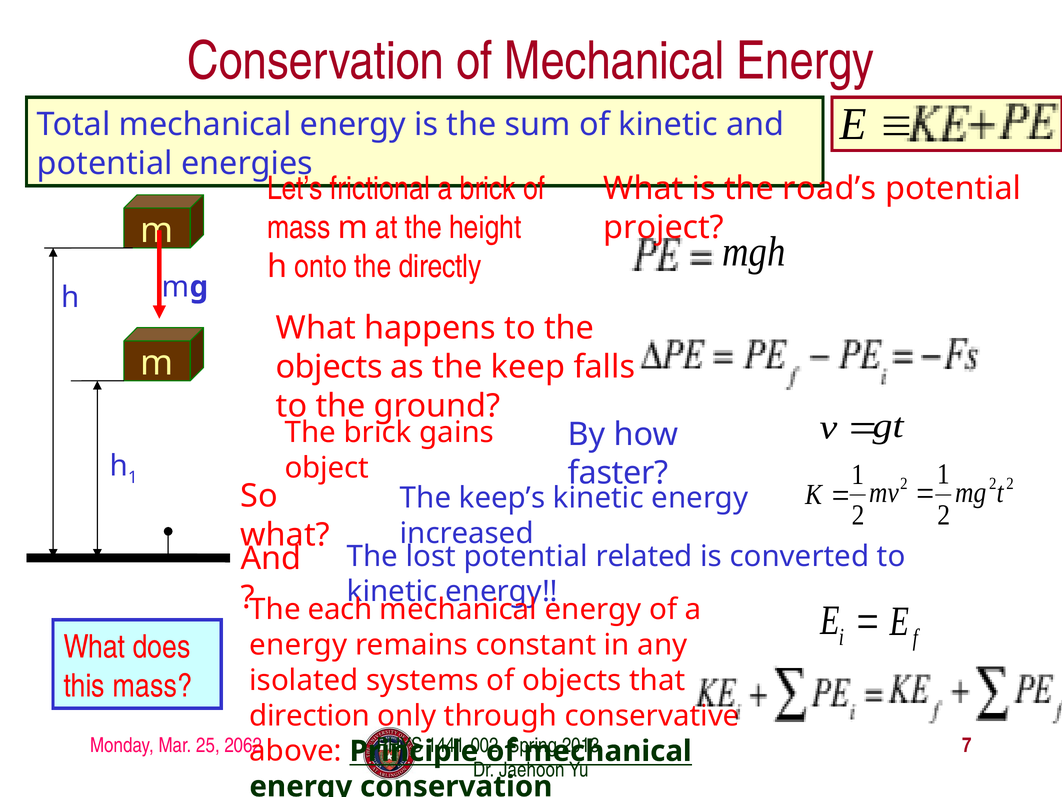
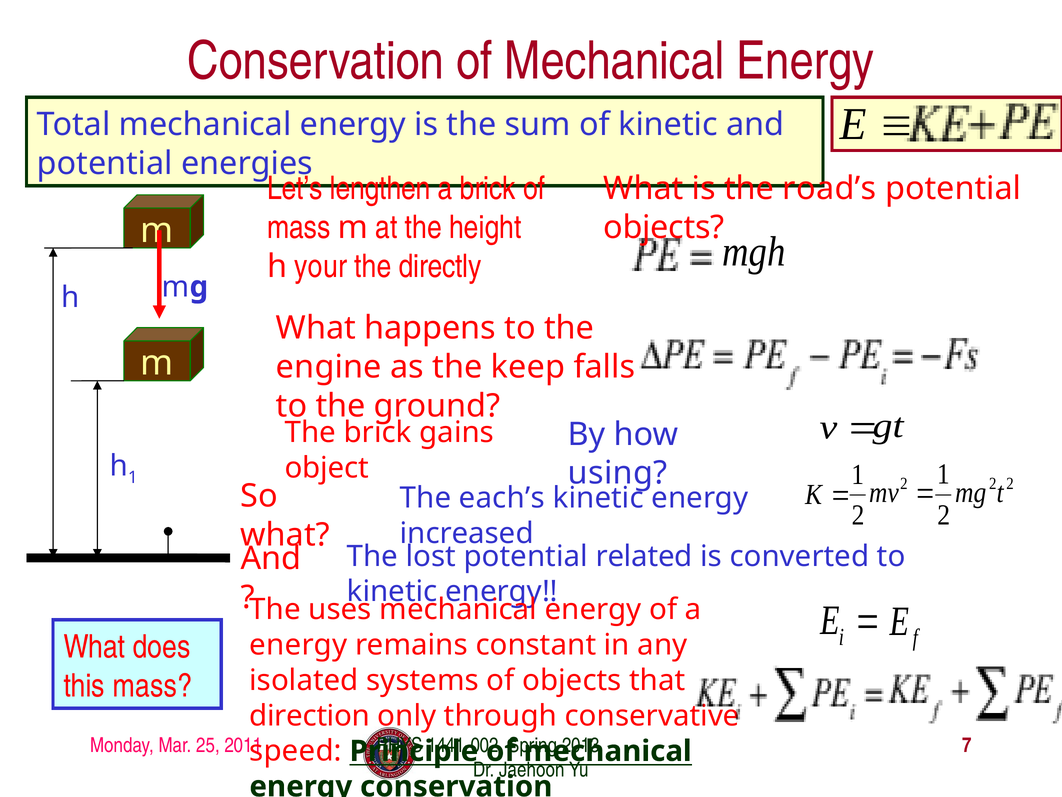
frictional: frictional -> lengthen
project at (664, 227): project -> objects
onto: onto -> your
objects at (329, 367): objects -> engine
faster: faster -> using
keep’s: keep’s -> each’s
each: each -> uses
2062: 2062 -> 2011
above: above -> speed
